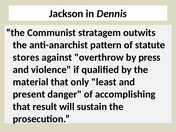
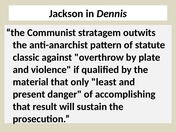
stores: stores -> classic
press: press -> plate
